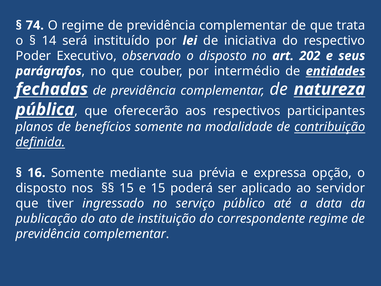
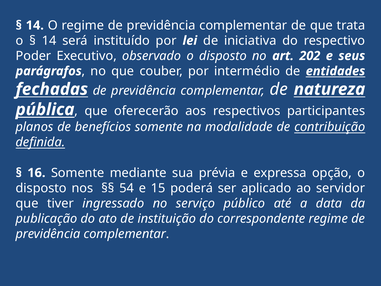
74 at (35, 25): 74 -> 14
15 at (127, 188): 15 -> 54
